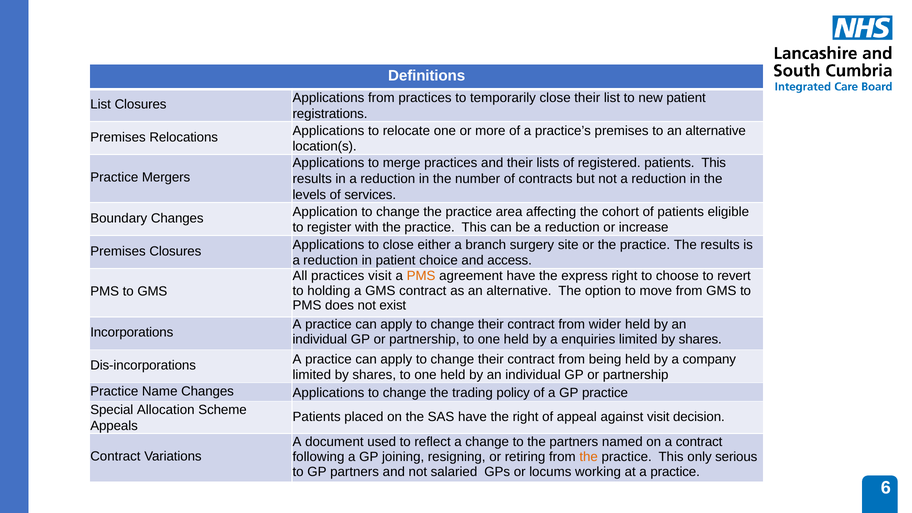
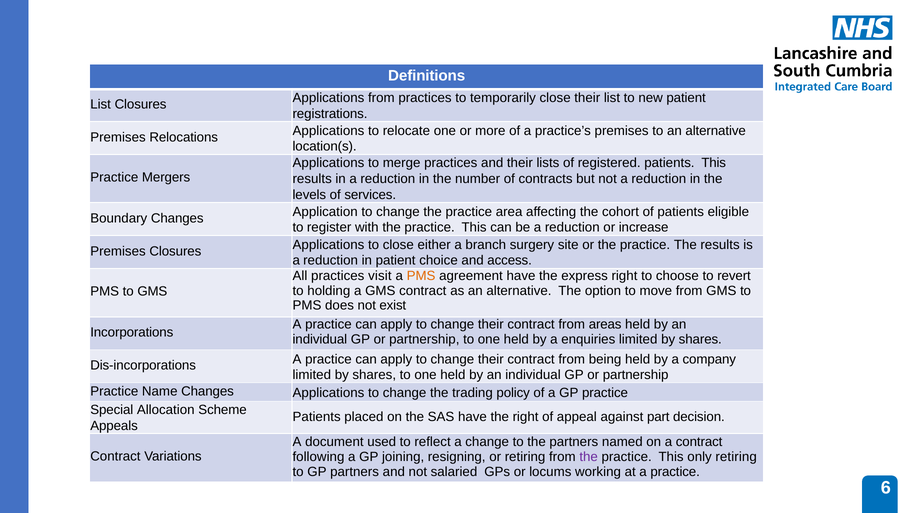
wider: wider -> areas
against visit: visit -> part
the at (589, 457) colour: orange -> purple
only serious: serious -> retiring
